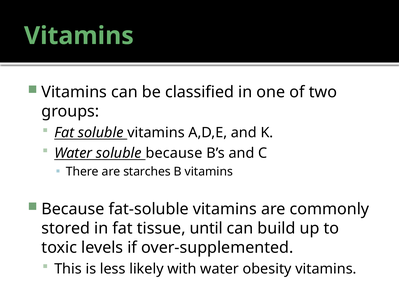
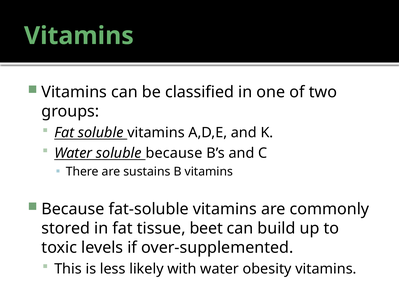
starches: starches -> sustains
until: until -> beet
